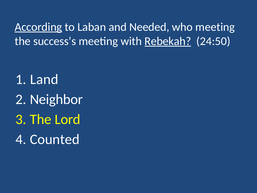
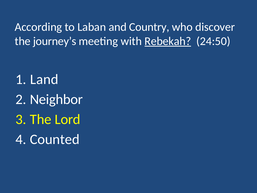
According underline: present -> none
Needed: Needed -> Country
who meeting: meeting -> discover
success’s: success’s -> journey’s
